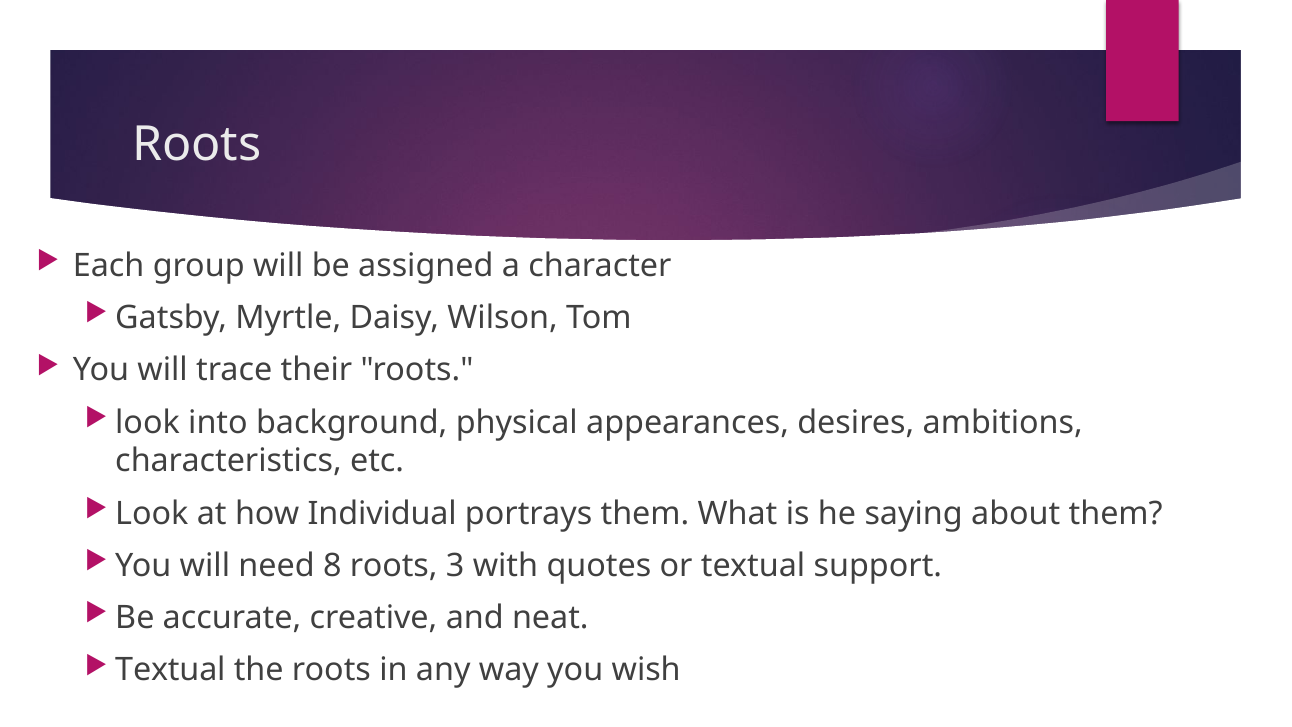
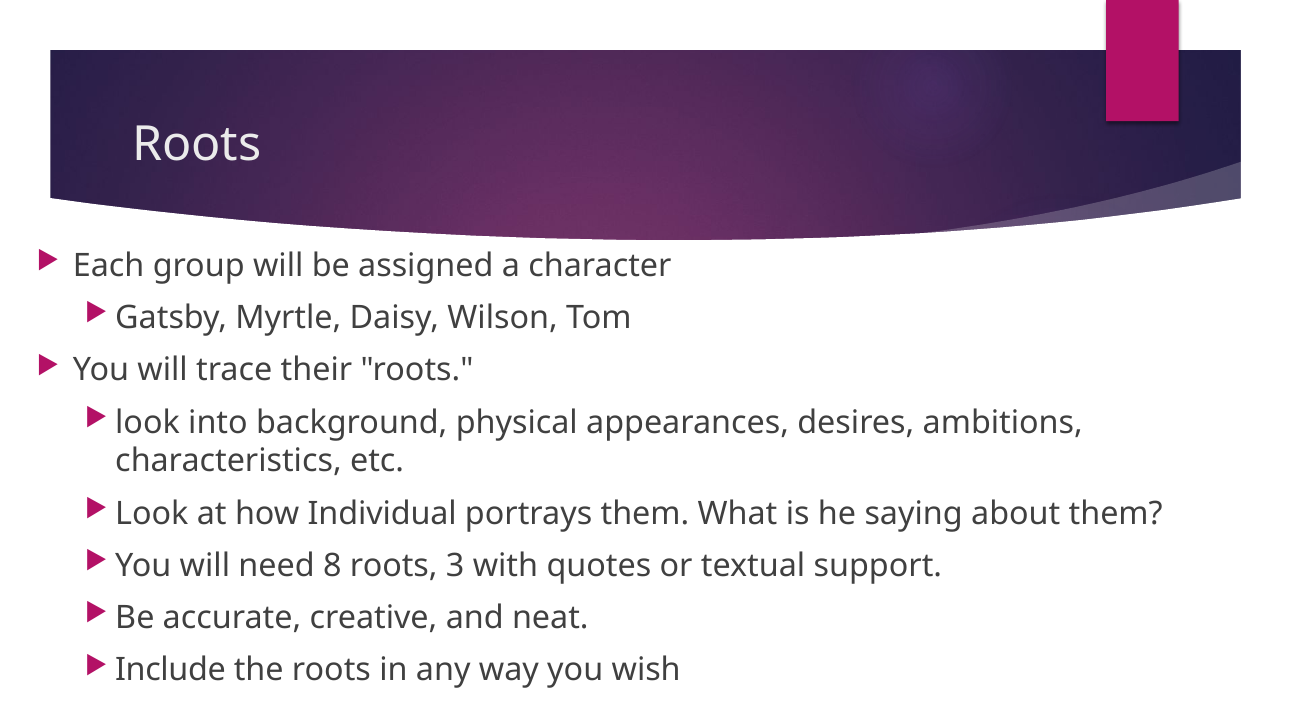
Textual at (170, 670): Textual -> Include
